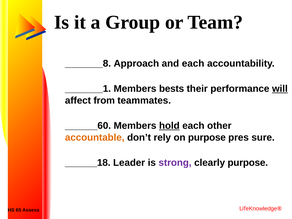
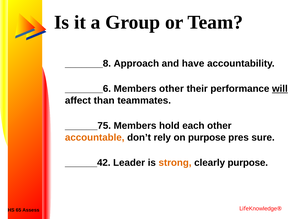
and each: each -> have
_______1: _______1 -> _______6
Members bests: bests -> other
from: from -> than
______60: ______60 -> ______75
hold underline: present -> none
______18: ______18 -> ______42
strong colour: purple -> orange
